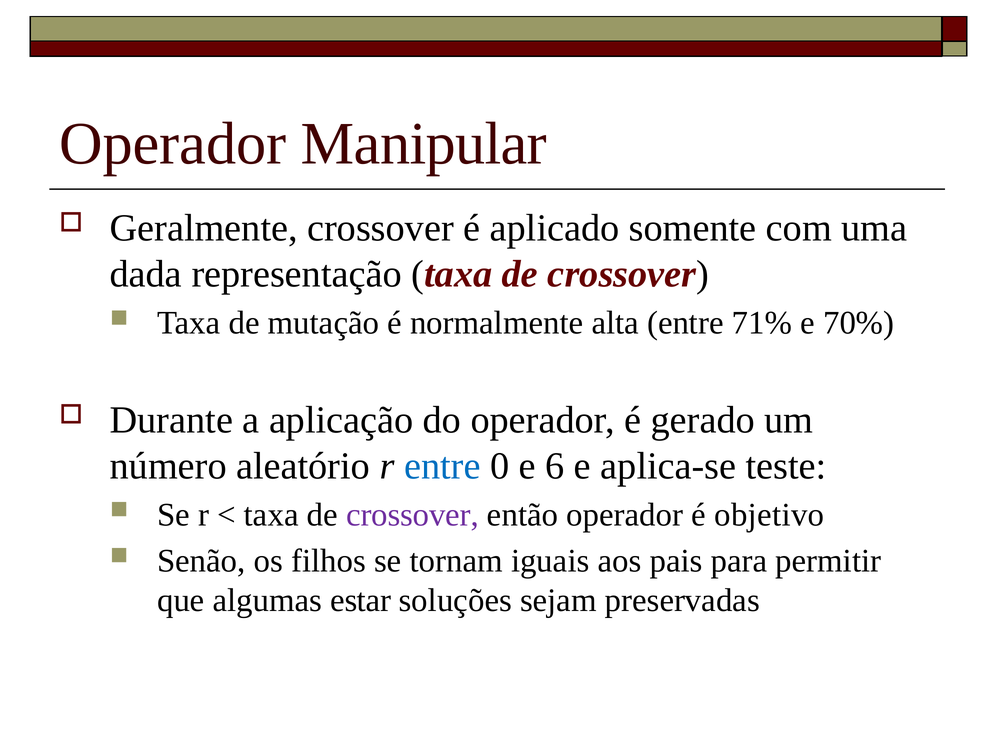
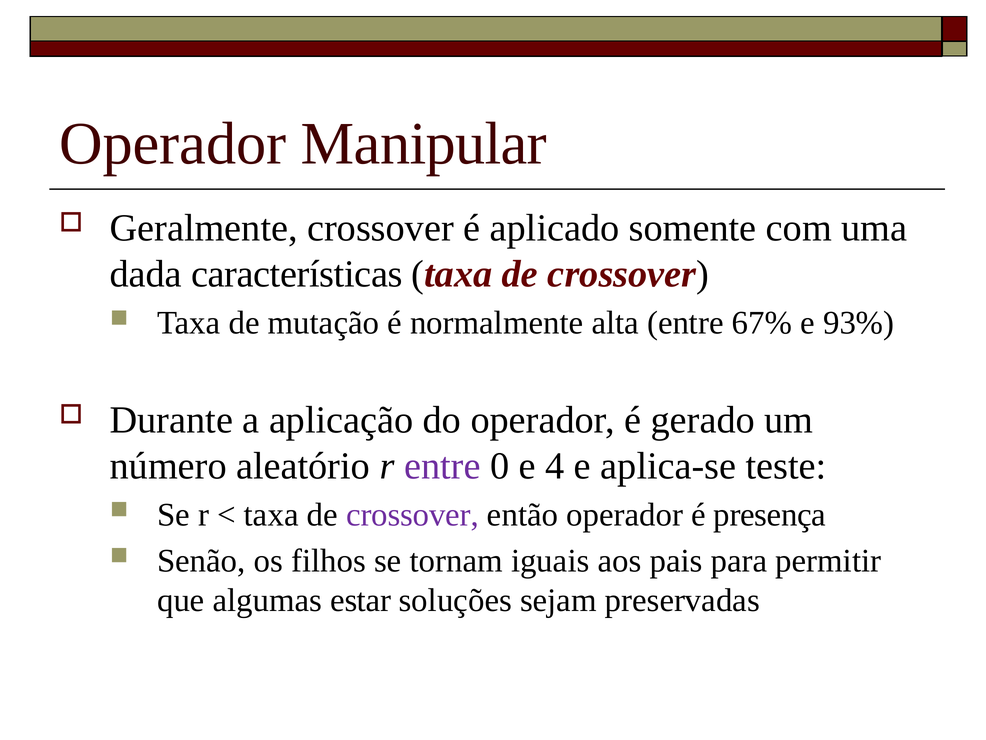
representação: representação -> características
71%: 71% -> 67%
70%: 70% -> 93%
entre at (442, 466) colour: blue -> purple
6: 6 -> 4
objetivo: objetivo -> presença
